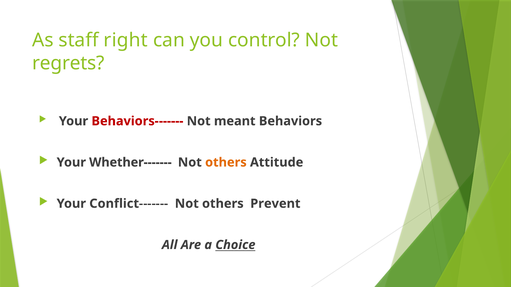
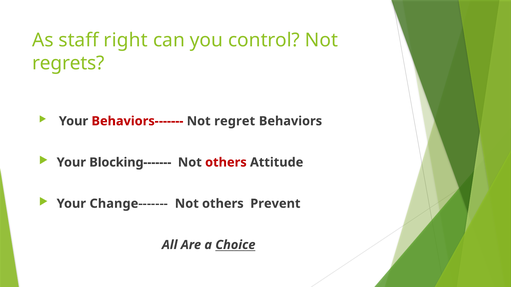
meant: meant -> regret
Whether-------: Whether------- -> Blocking-------
others at (226, 163) colour: orange -> red
Conflict-------: Conflict------- -> Change-------
